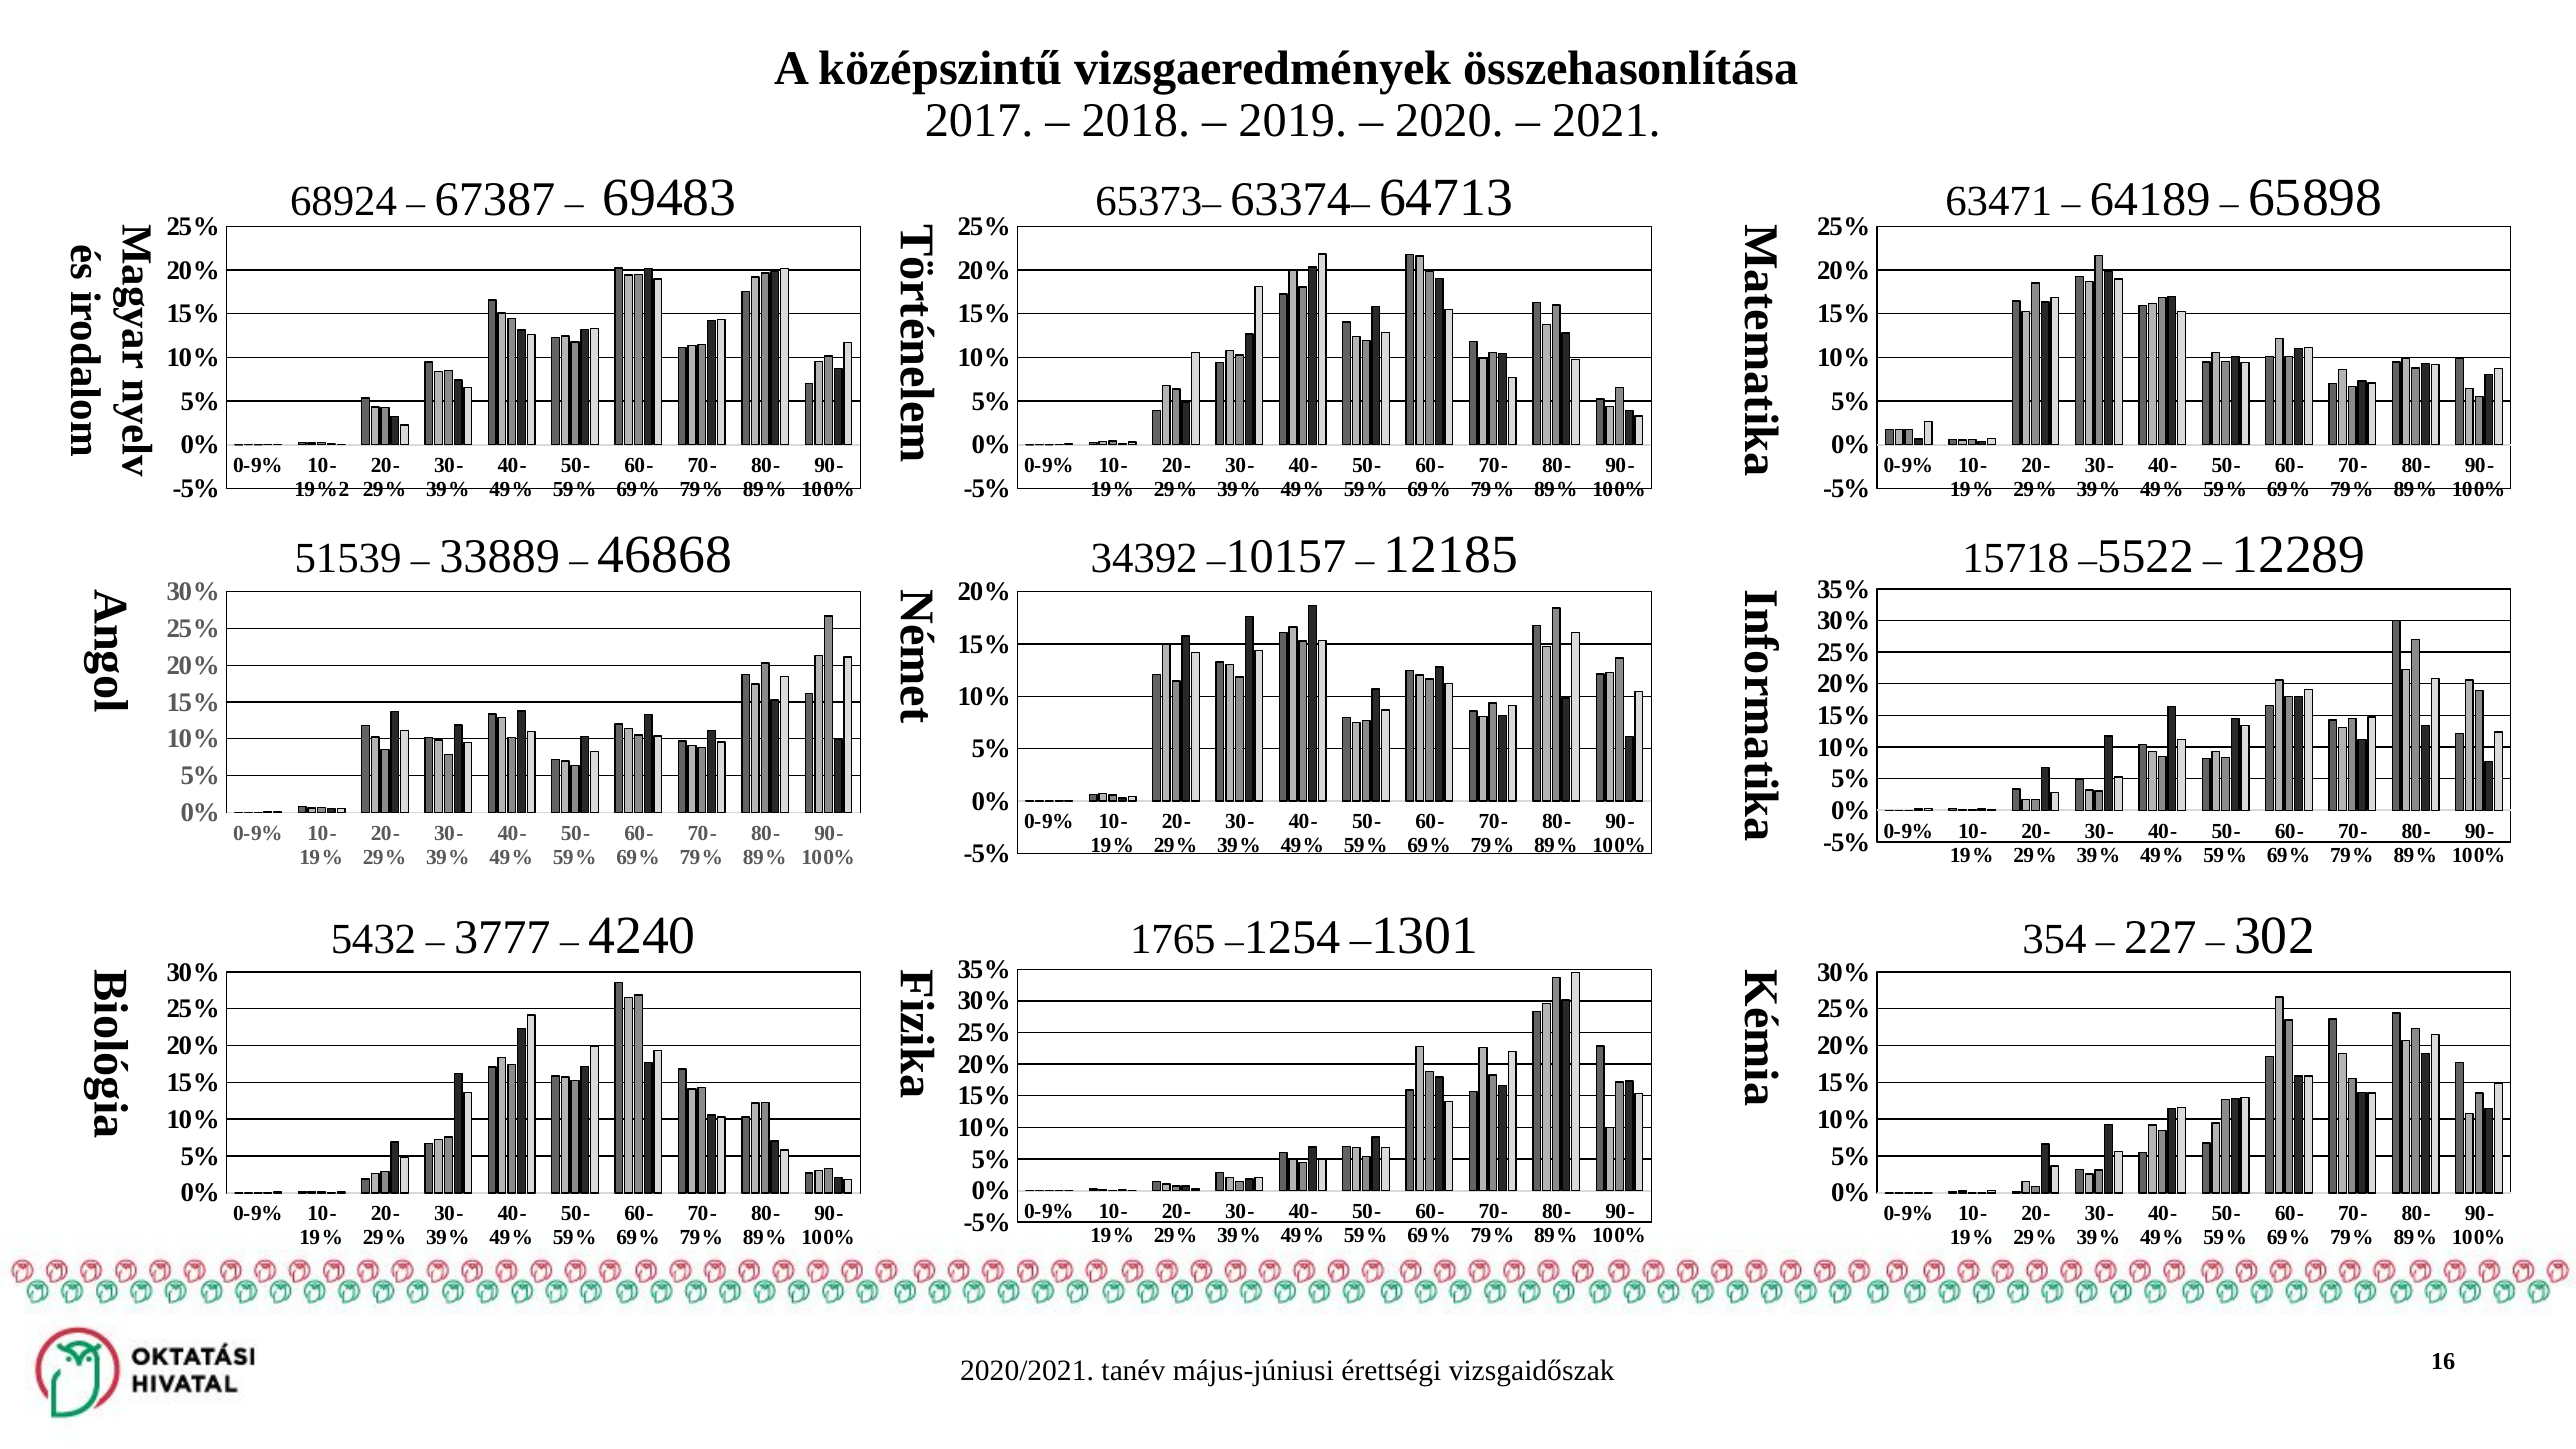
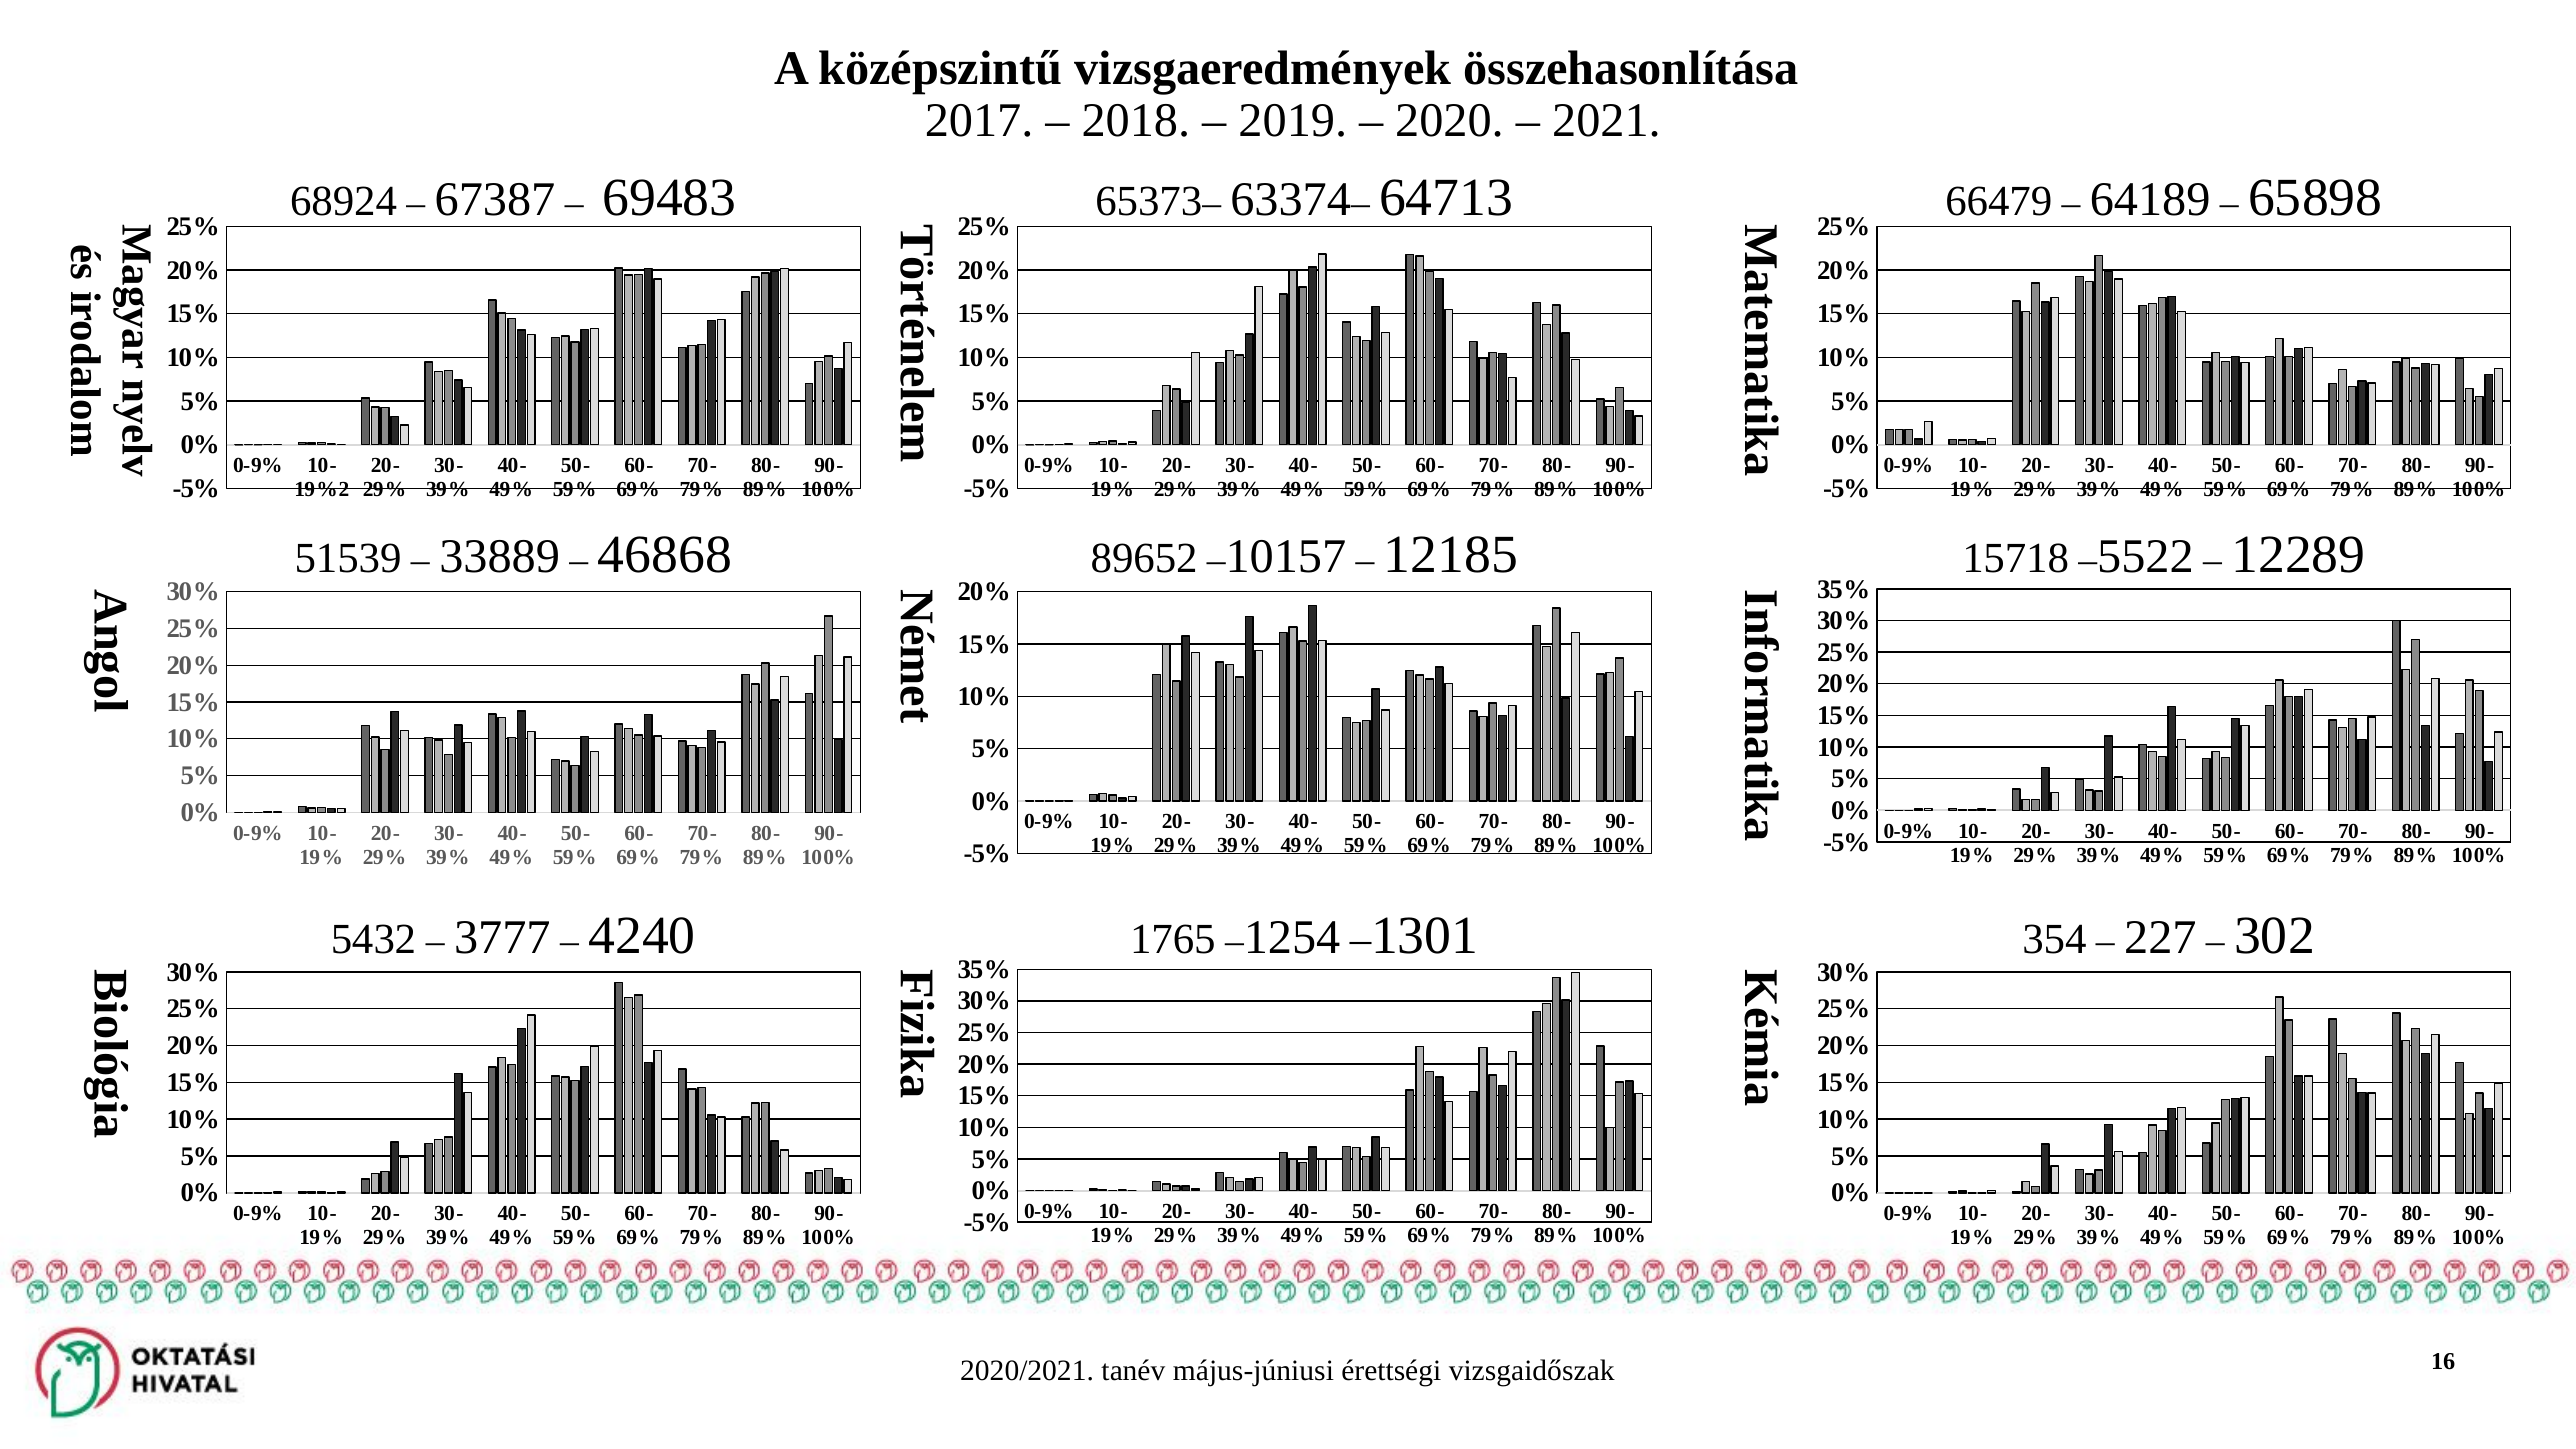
63471: 63471 -> 66479
34392: 34392 -> 89652
